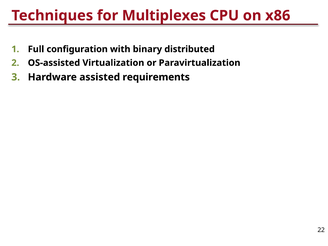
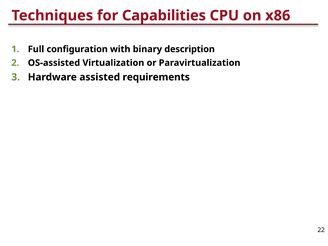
Multiplexes: Multiplexes -> Capabilities
distributed: distributed -> description
